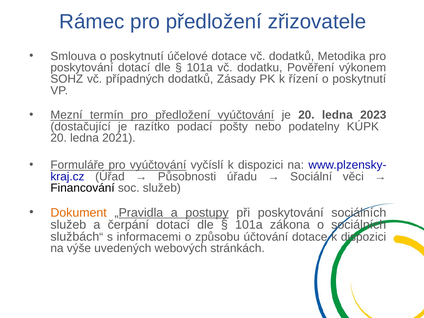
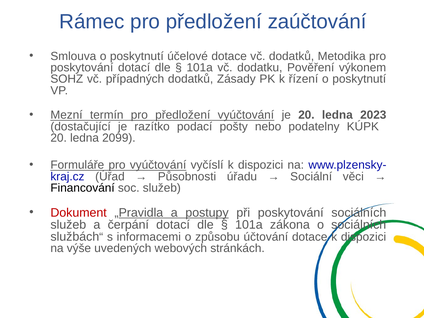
zřizovatele: zřizovatele -> zaúčtování
2021: 2021 -> 2099
Dokument colour: orange -> red
